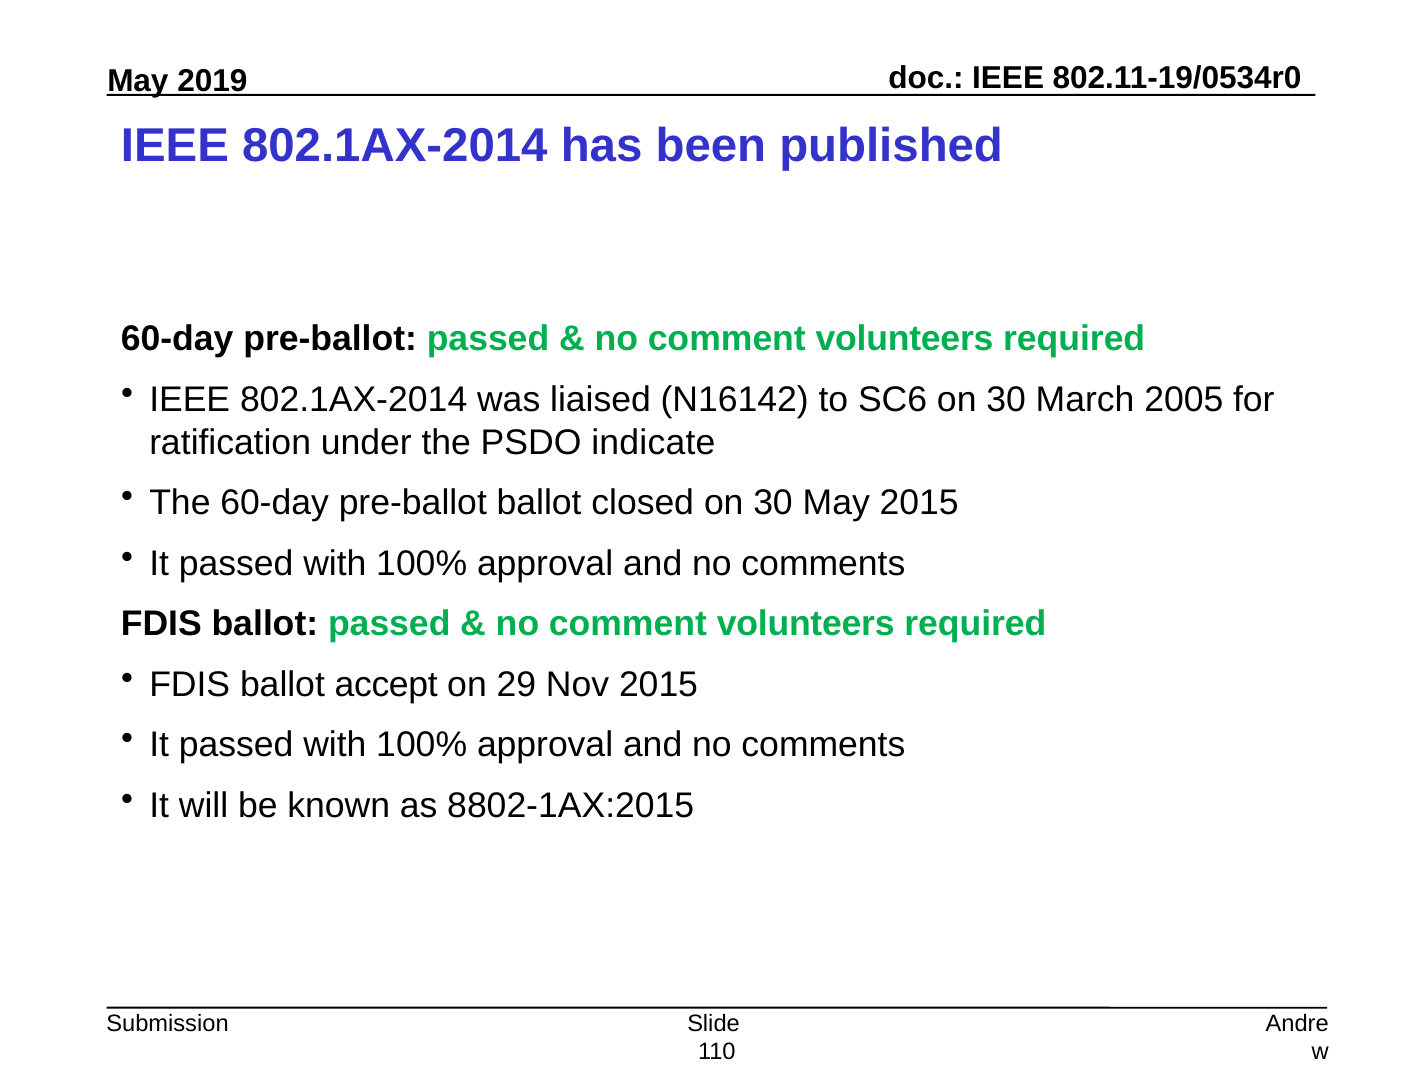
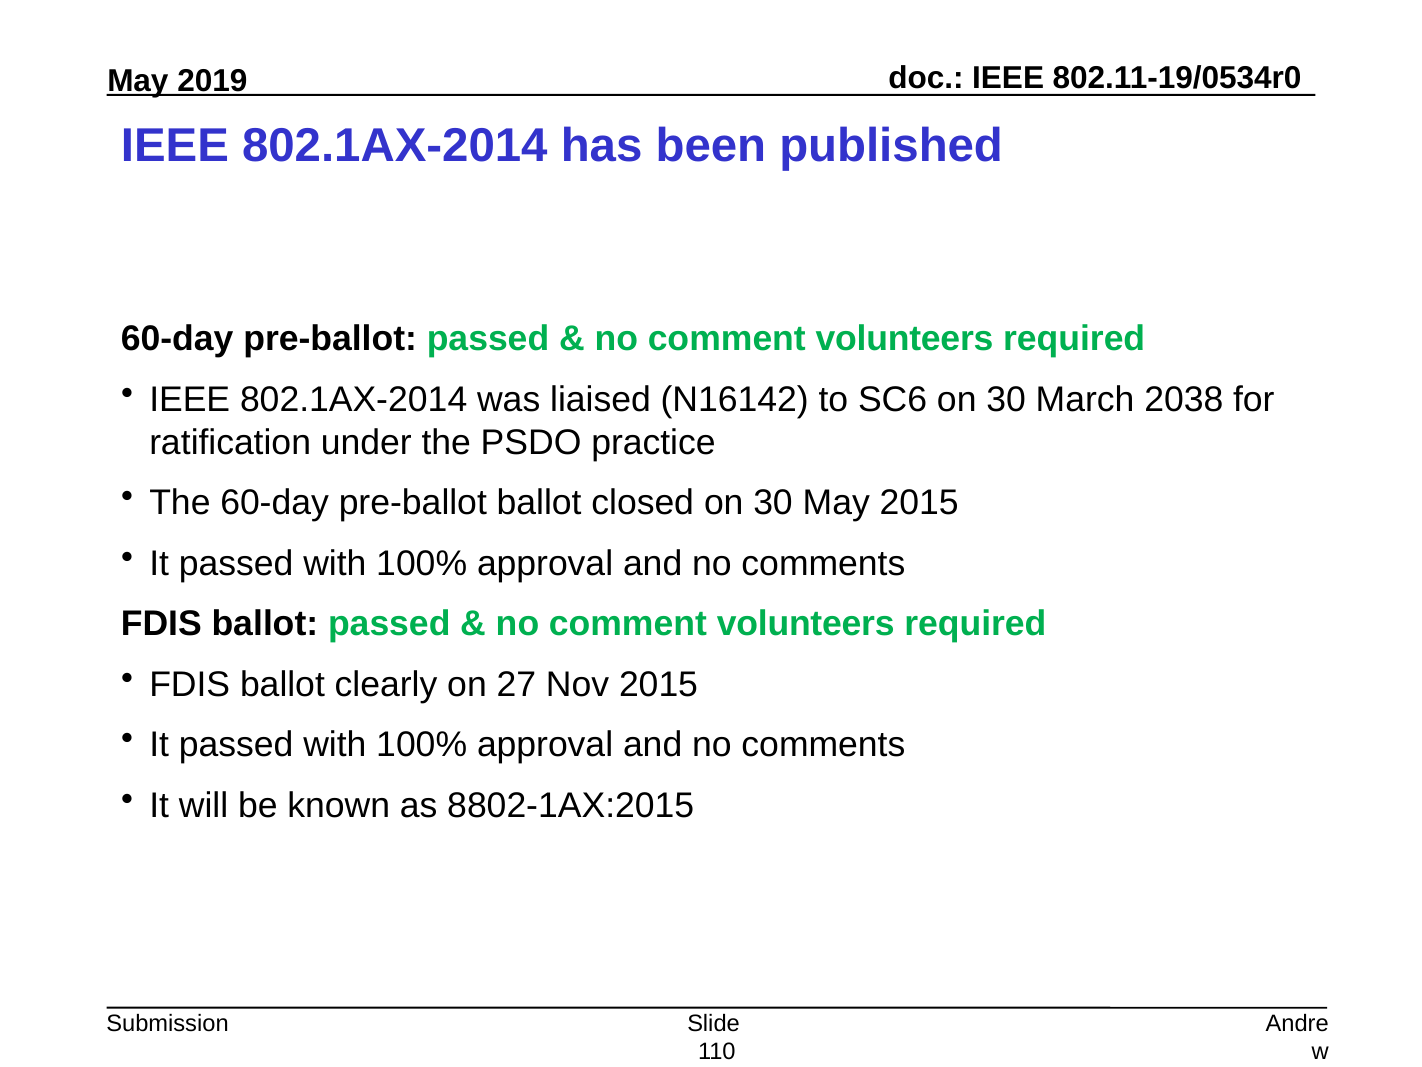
2005: 2005 -> 2038
indicate: indicate -> practice
accept: accept -> clearly
29: 29 -> 27
